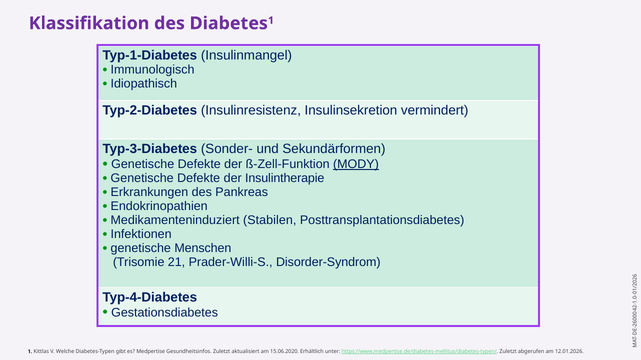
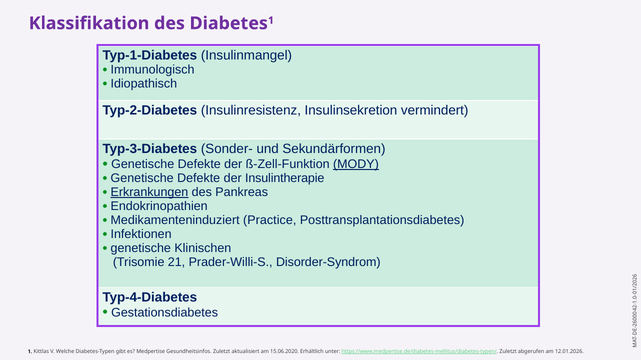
Erkrankungen underline: none -> present
Stabilen: Stabilen -> Practice
Menschen: Menschen -> Klinischen
